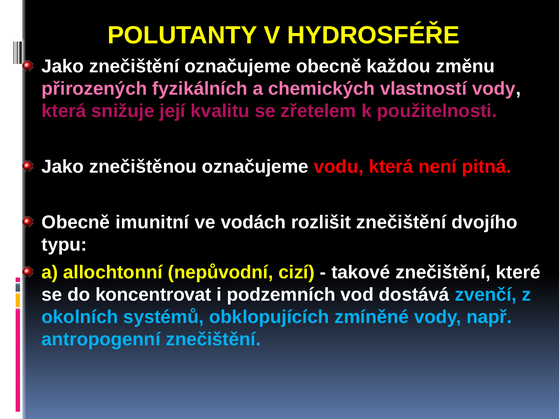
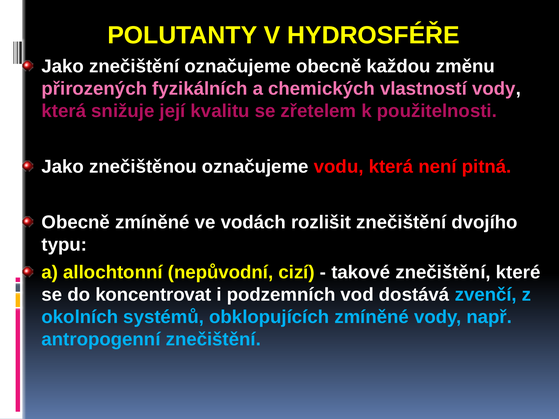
Obecně imunitní: imunitní -> zmíněné
